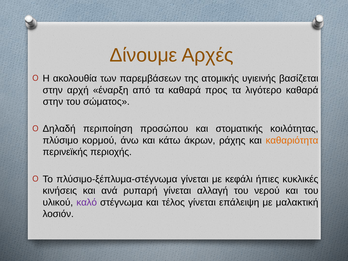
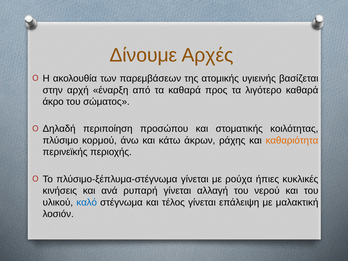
στην at (53, 102): στην -> άκρο
κεφάλι: κεφάλι -> ρούχα
καλό colour: purple -> blue
